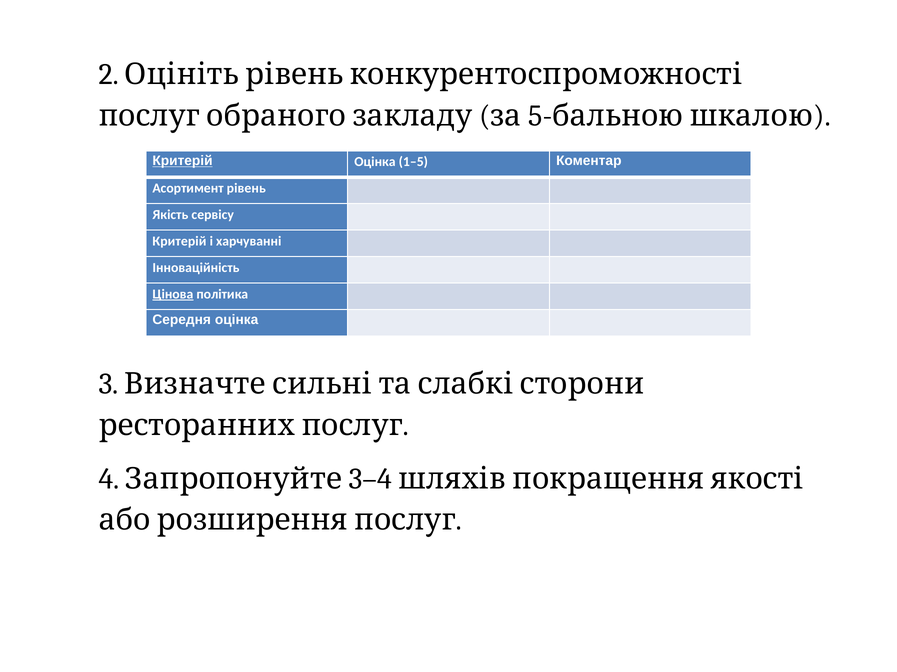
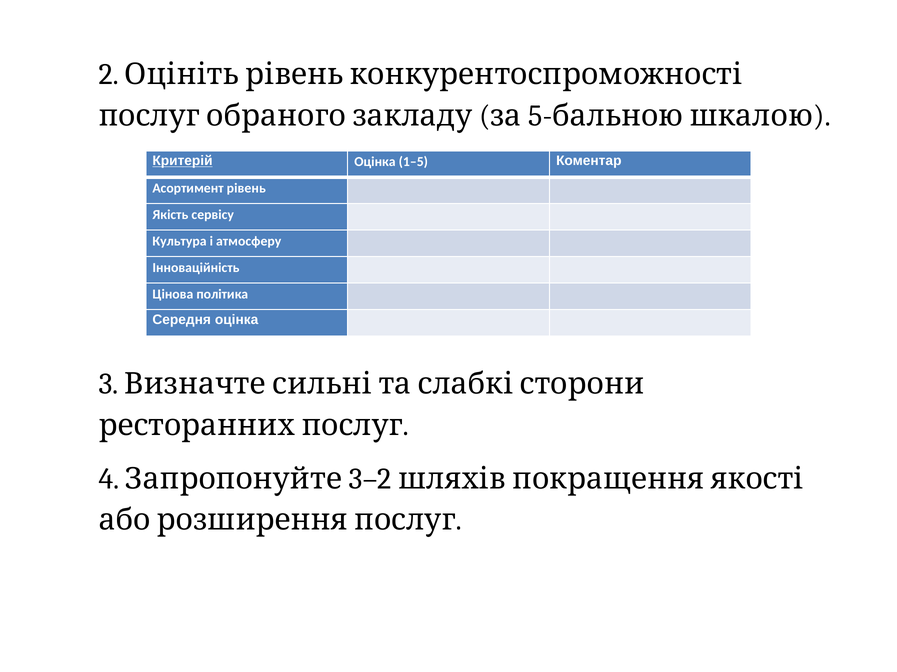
Критерій at (179, 242): Критерій -> Культура
харчуванні: харчуванні -> атмосферу
Цінова underline: present -> none
3–4: 3–4 -> 3–2
